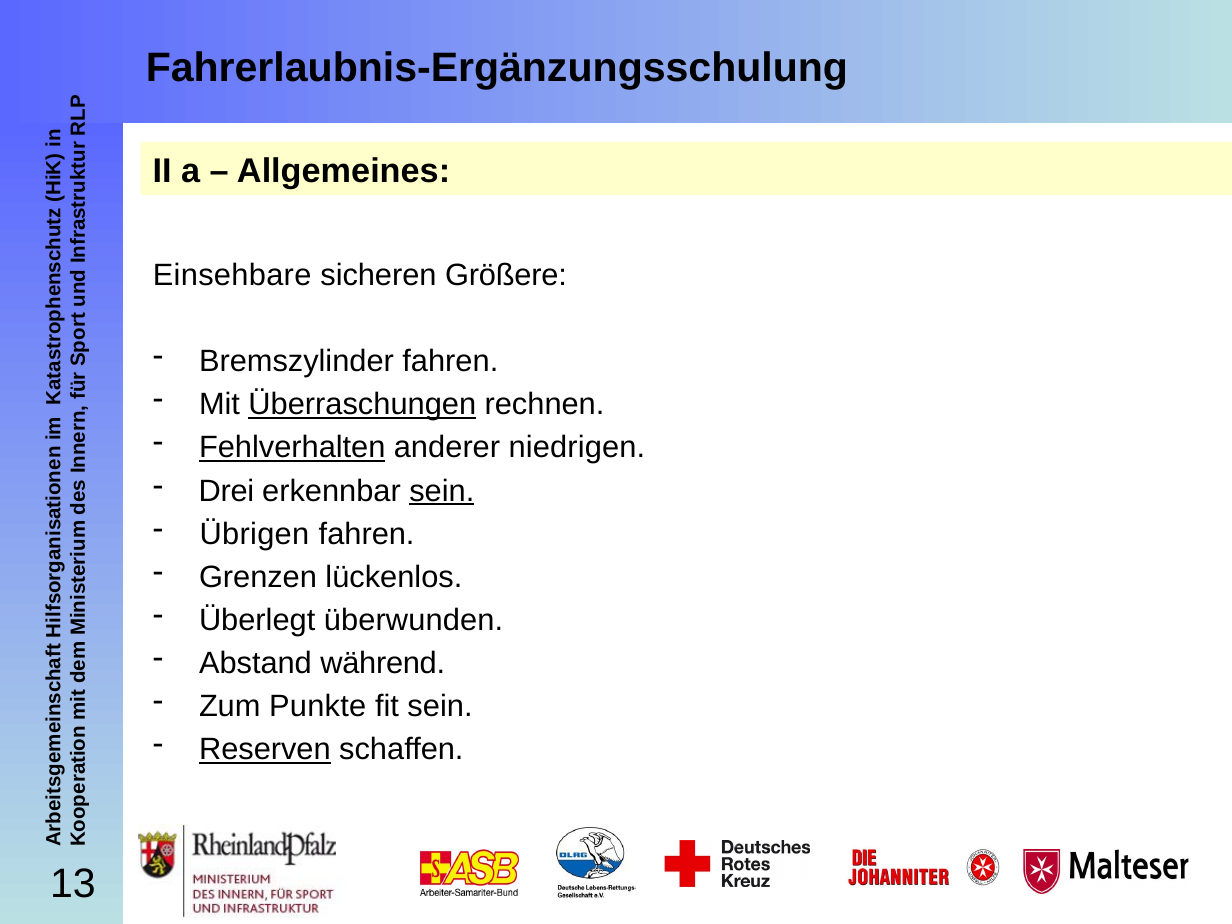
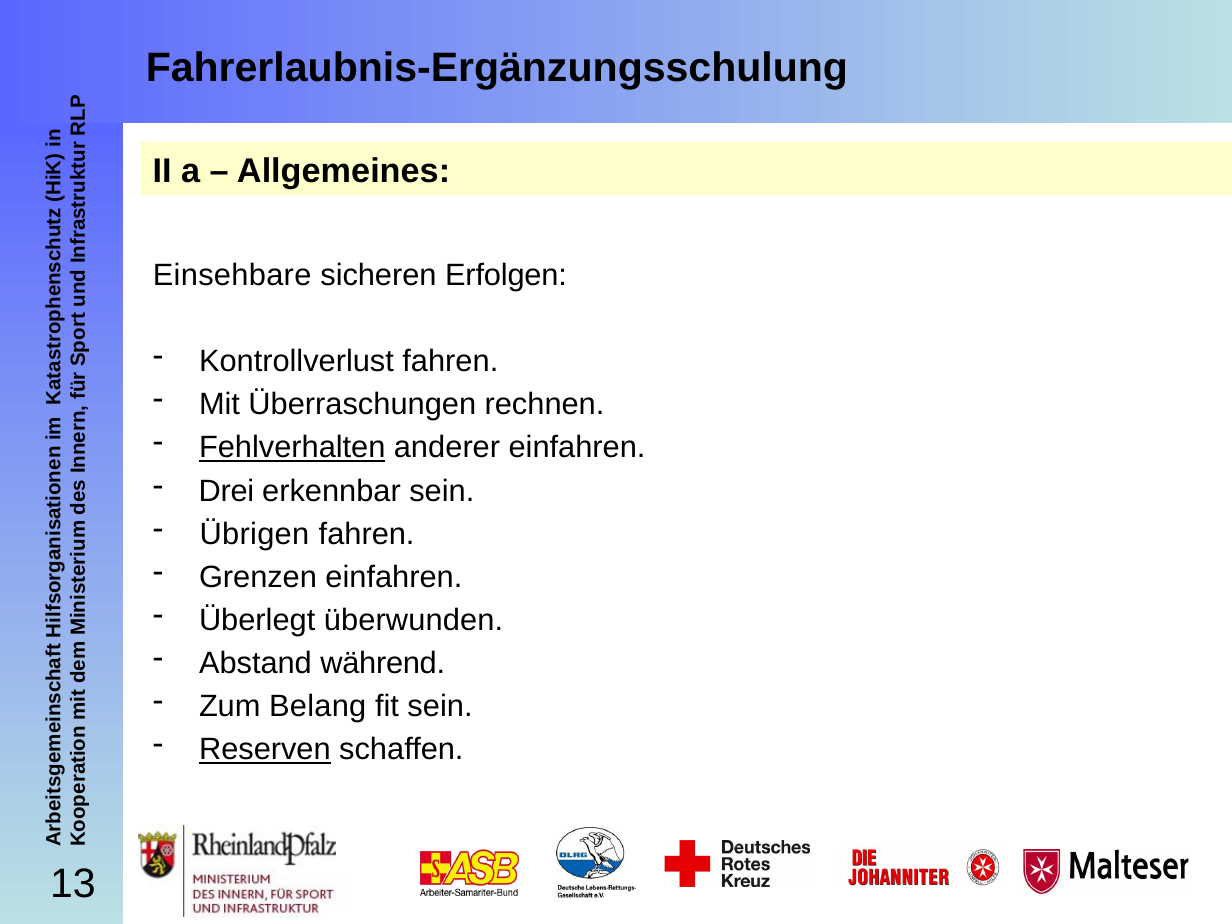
Größere: Größere -> Erfolgen
Bremszylinder: Bremszylinder -> Kontrollverlust
Überraschungen underline: present -> none
anderer niedrigen: niedrigen -> einfahren
sein at (442, 491) underline: present -> none
Grenzen lückenlos: lückenlos -> einfahren
Punkte: Punkte -> Belang
